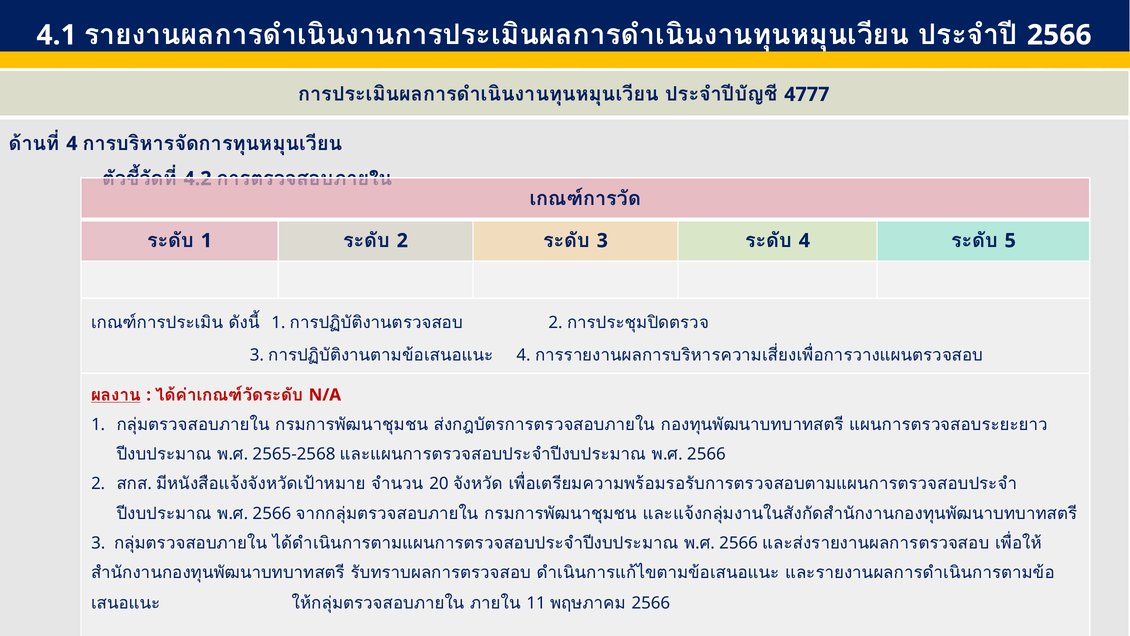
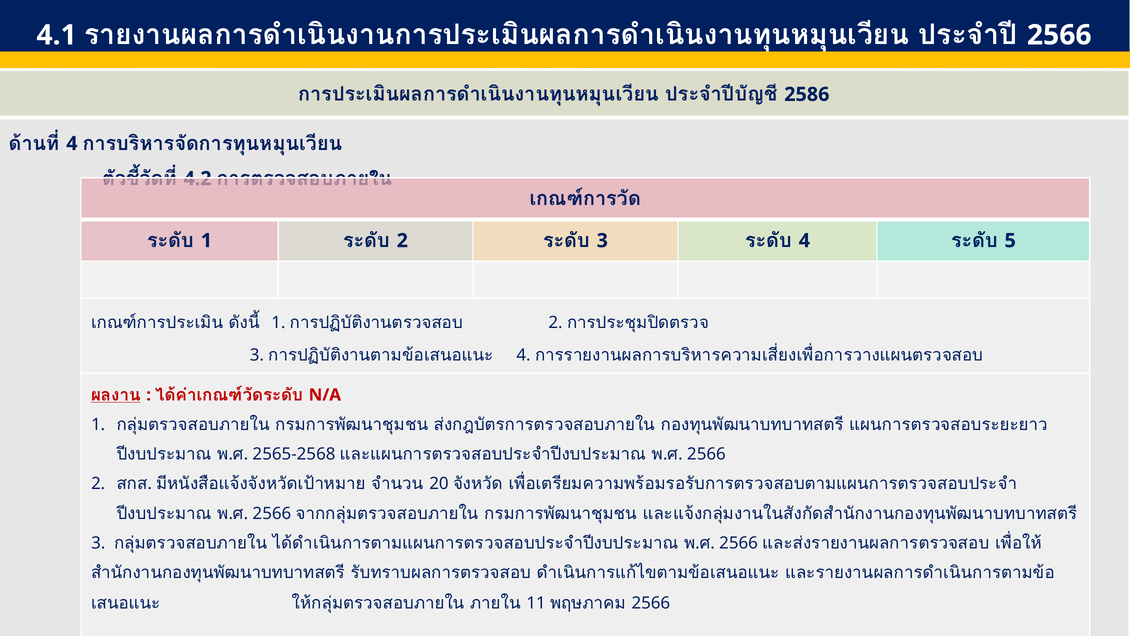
4777: 4777 -> 2586
